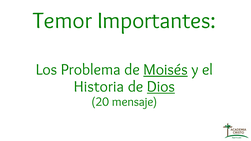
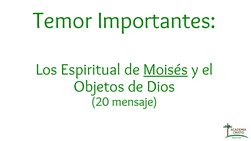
Problema: Problema -> Espiritual
Historia: Historia -> Objetos
Dios underline: present -> none
